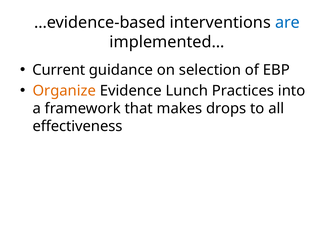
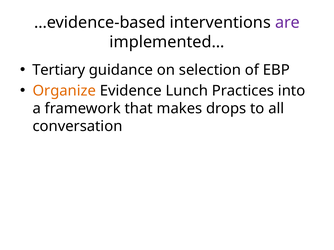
are colour: blue -> purple
Current: Current -> Tertiary
effectiveness: effectiveness -> conversation
